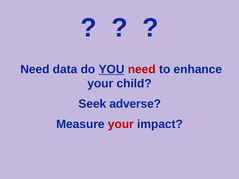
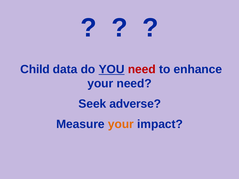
Need at (35, 69): Need -> Child
your child: child -> need
your at (121, 124) colour: red -> orange
